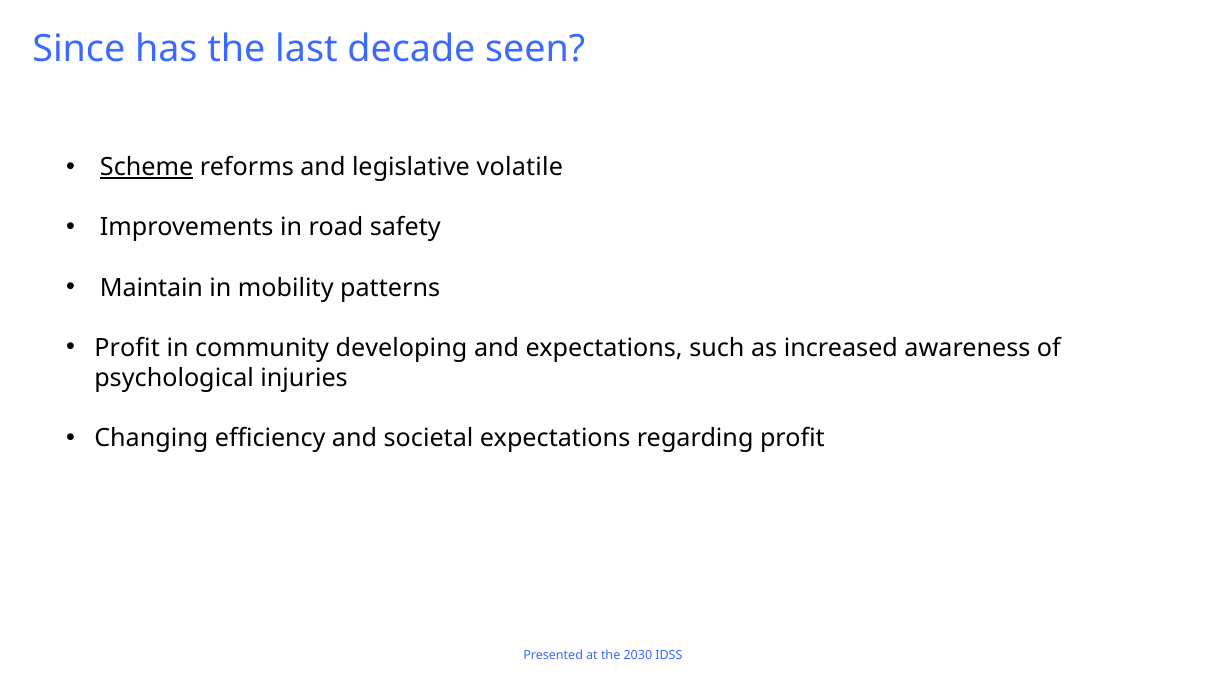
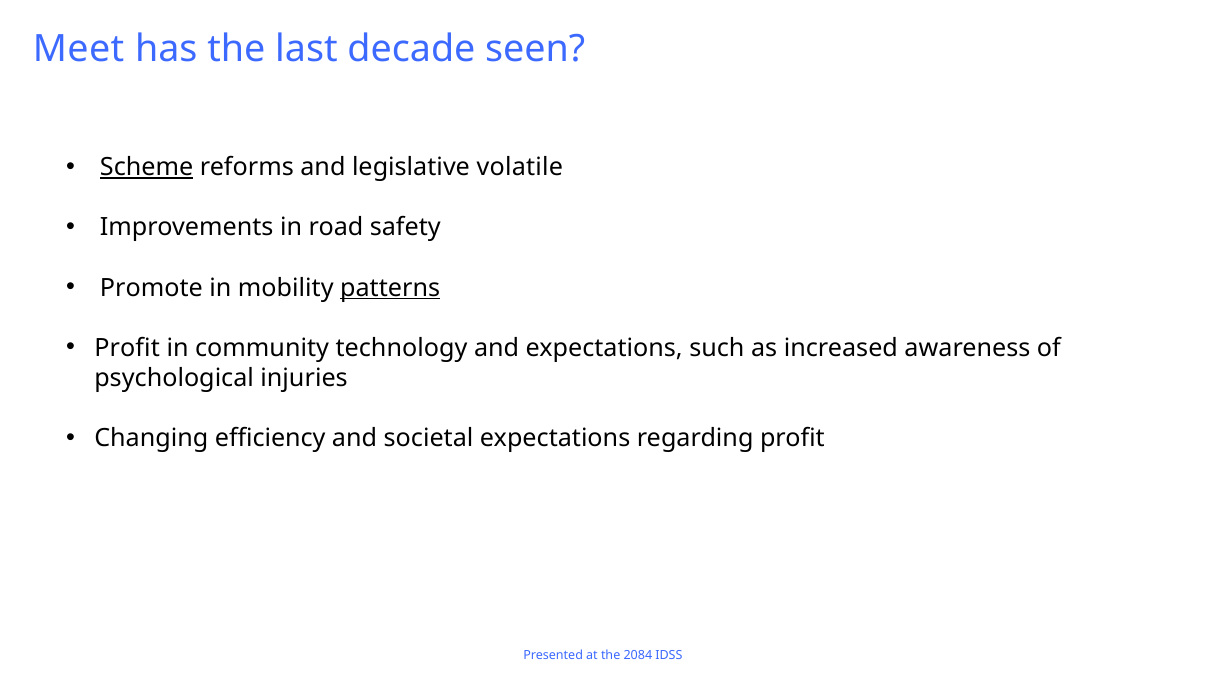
Since: Since -> Meet
Maintain: Maintain -> Promote
patterns underline: none -> present
developing: developing -> technology
2030: 2030 -> 2084
